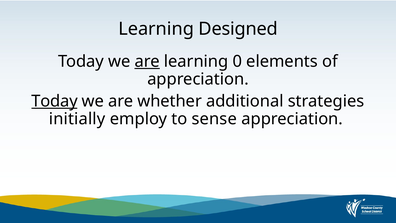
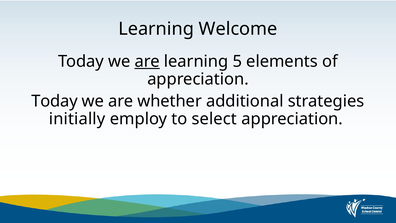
Designed: Designed -> Welcome
0: 0 -> 5
Today at (55, 101) underline: present -> none
sense: sense -> select
